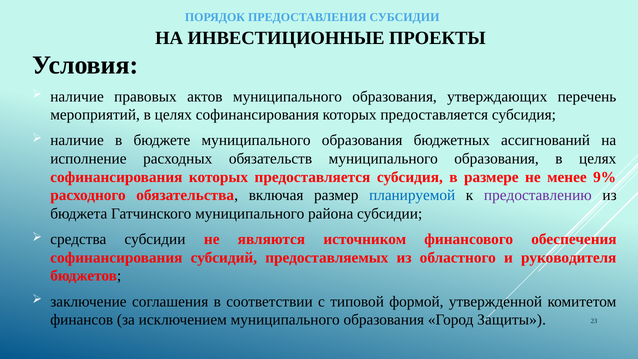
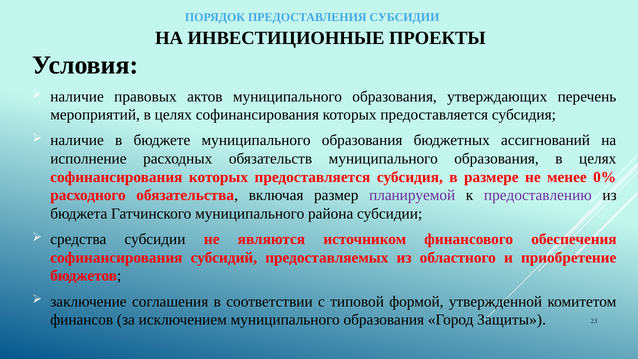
9%: 9% -> 0%
планируемой colour: blue -> purple
руководителя: руководителя -> приобретение
